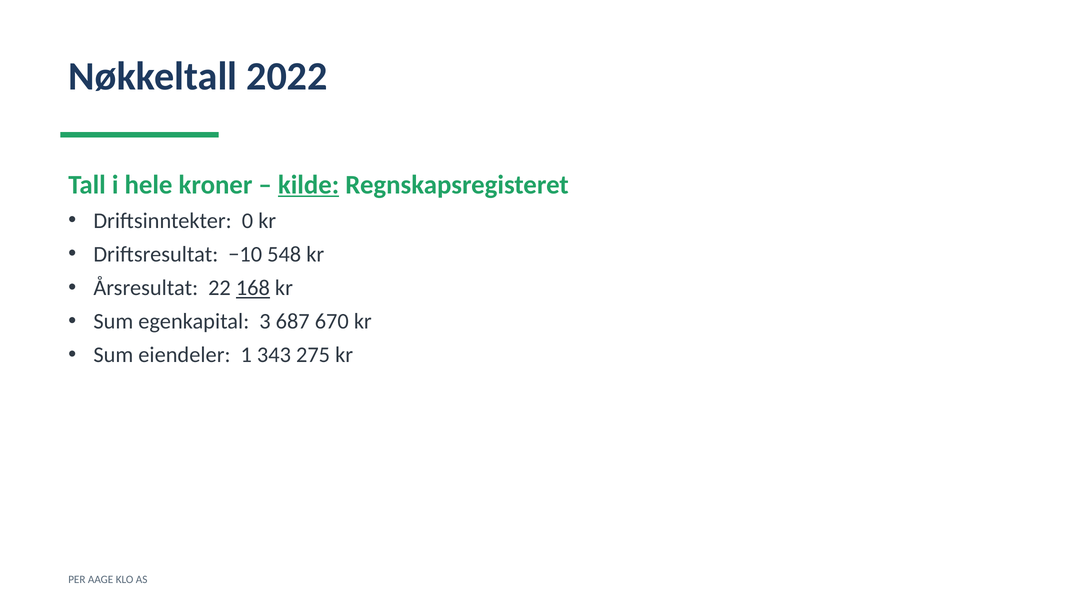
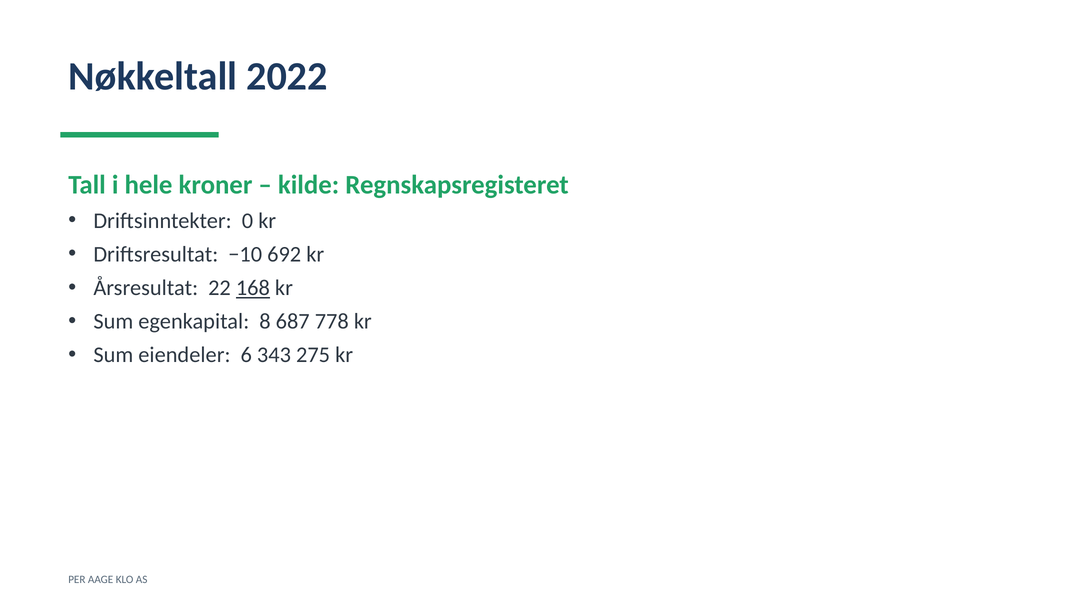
kilde underline: present -> none
548: 548 -> 692
3: 3 -> 8
670: 670 -> 778
1: 1 -> 6
